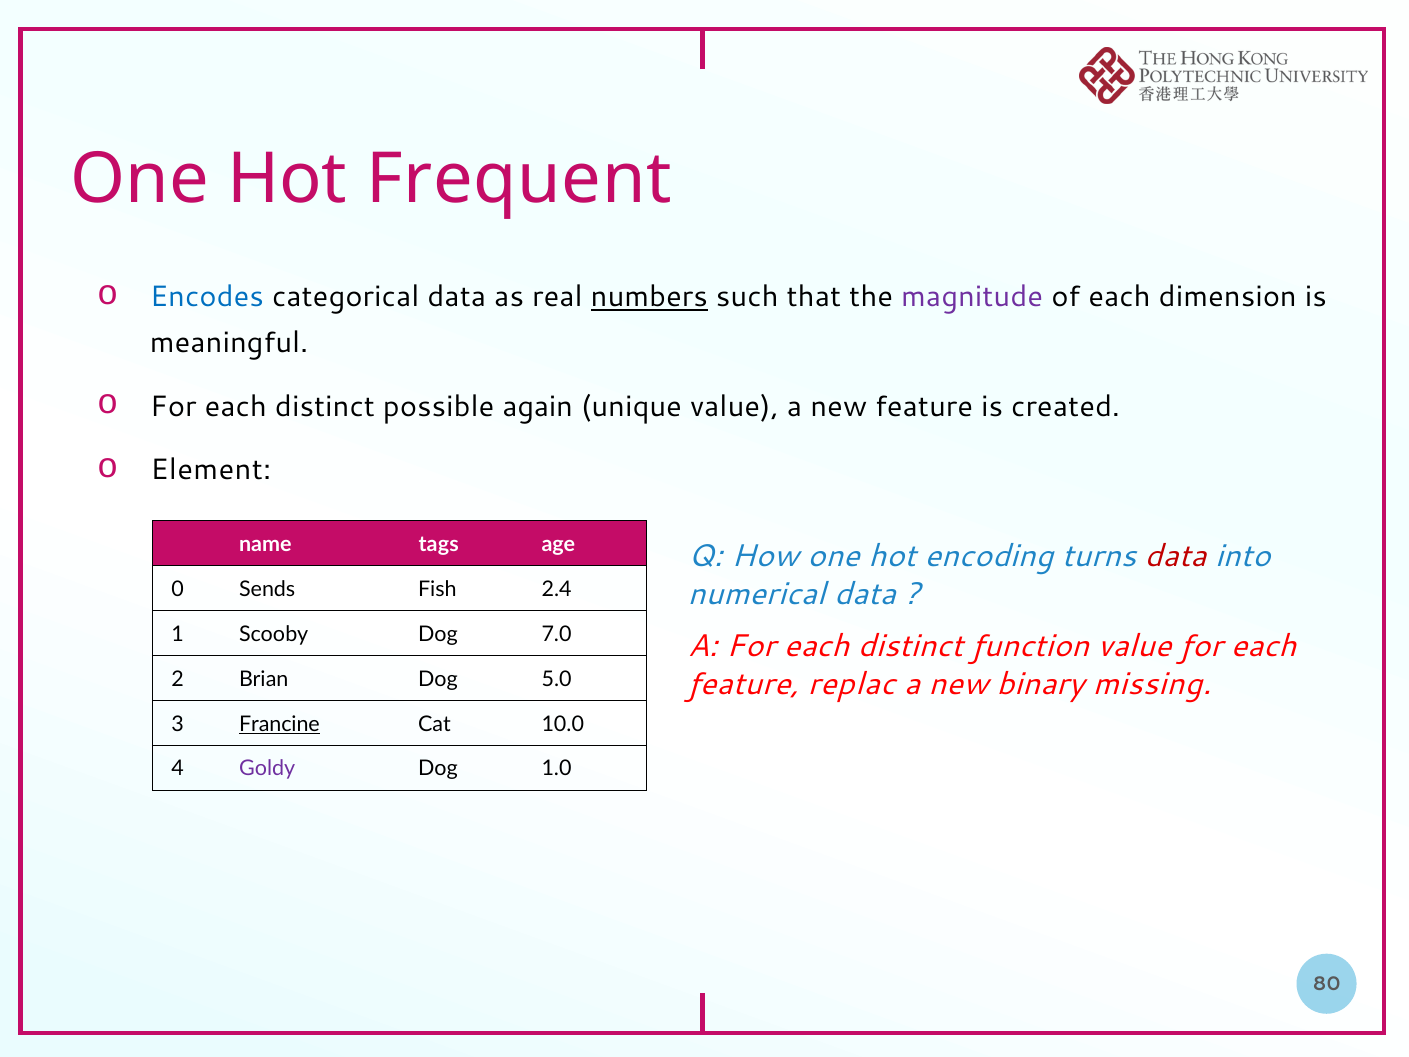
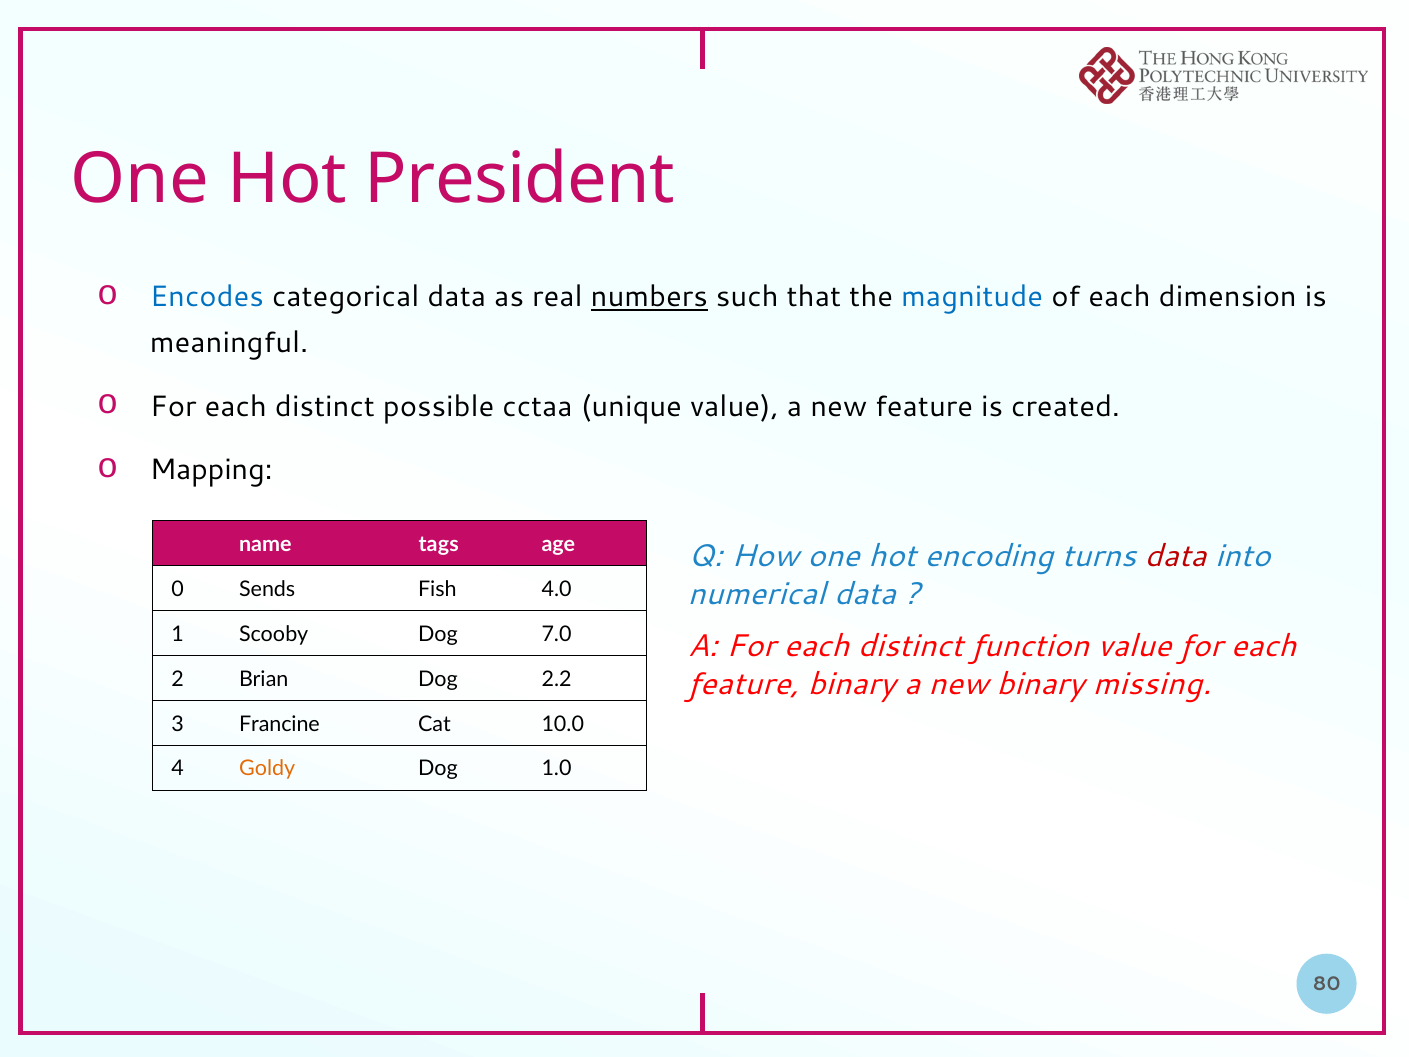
Frequent: Frequent -> President
magnitude colour: purple -> blue
again: again -> cctaa
Element: Element -> Mapping
2.4: 2.4 -> 4.0
5.0: 5.0 -> 2.2
feature replac: replac -> binary
Francine underline: present -> none
Goldy colour: purple -> orange
